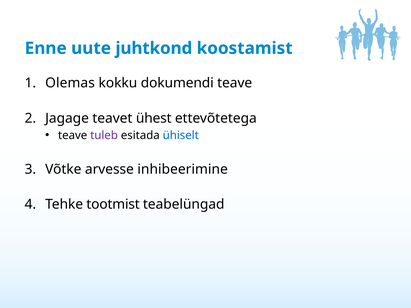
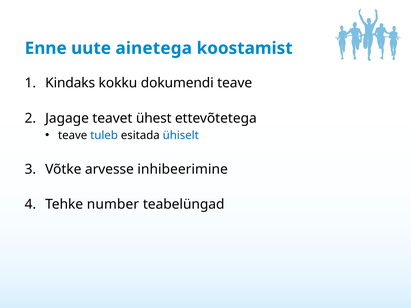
juhtkond: juhtkond -> ainetega
Olemas: Olemas -> Kindaks
tuleb colour: purple -> blue
tootmist: tootmist -> number
